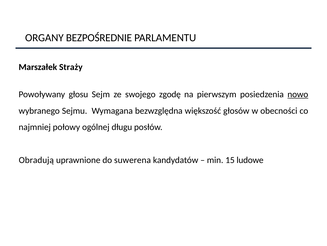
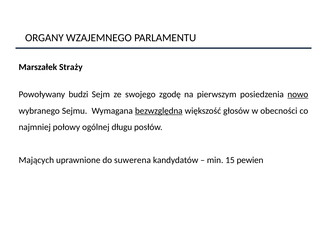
BEZPOŚREDNIE: BEZPOŚREDNIE -> WZAJEMNEGO
głosu: głosu -> budzi
bezwzględna underline: none -> present
Obradują: Obradują -> Mających
ludowe: ludowe -> pewien
